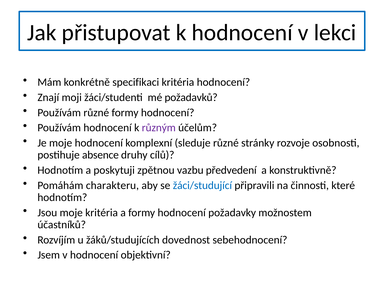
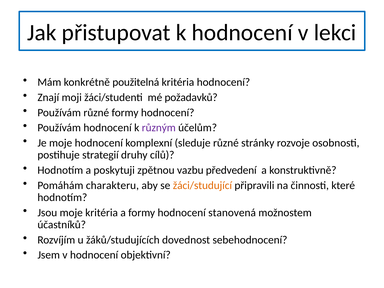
specifikaci: specifikaci -> použitelná
absence: absence -> strategií
žáci/studující colour: blue -> orange
požadavky: požadavky -> stanovená
